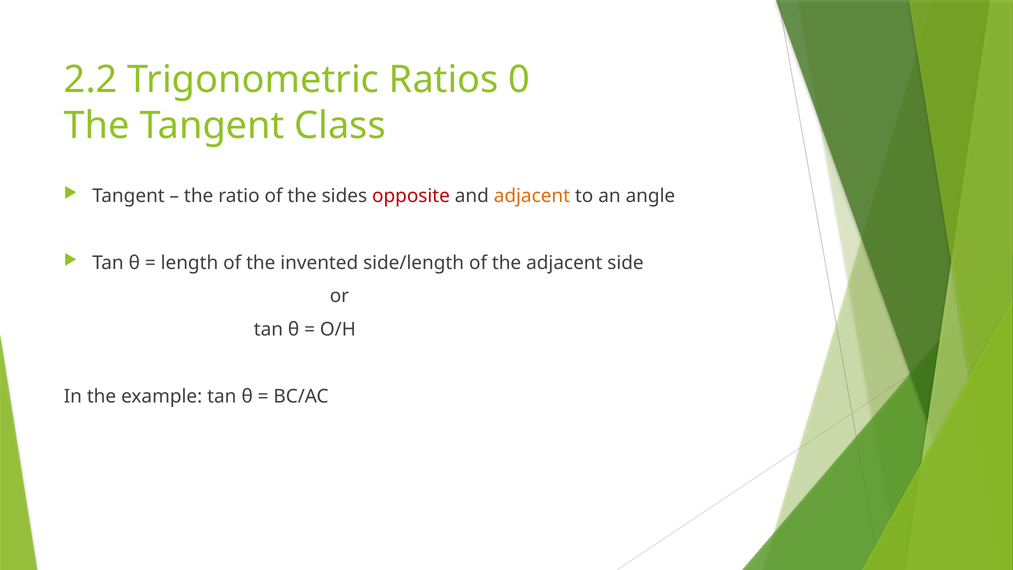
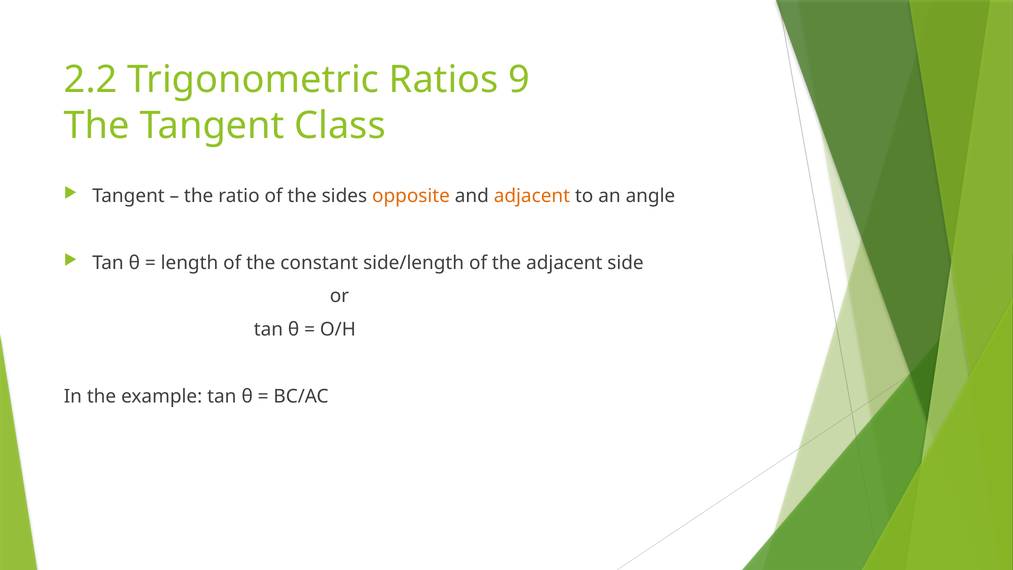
0: 0 -> 9
opposite colour: red -> orange
invented: invented -> constant
